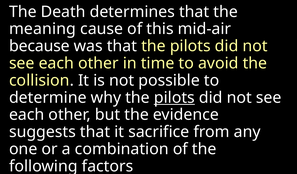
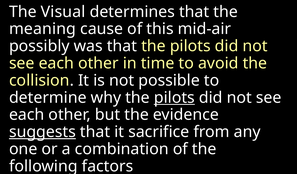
Death: Death -> Visual
because: because -> possibly
suggests underline: none -> present
